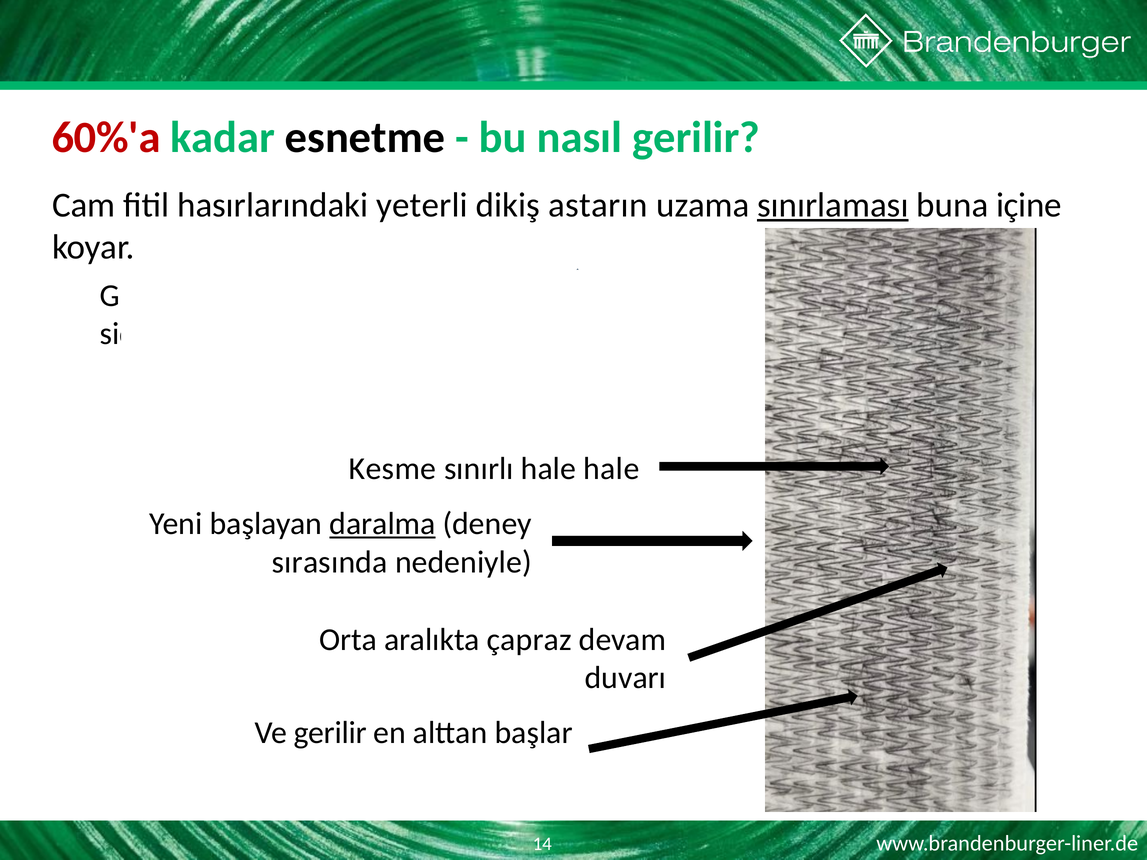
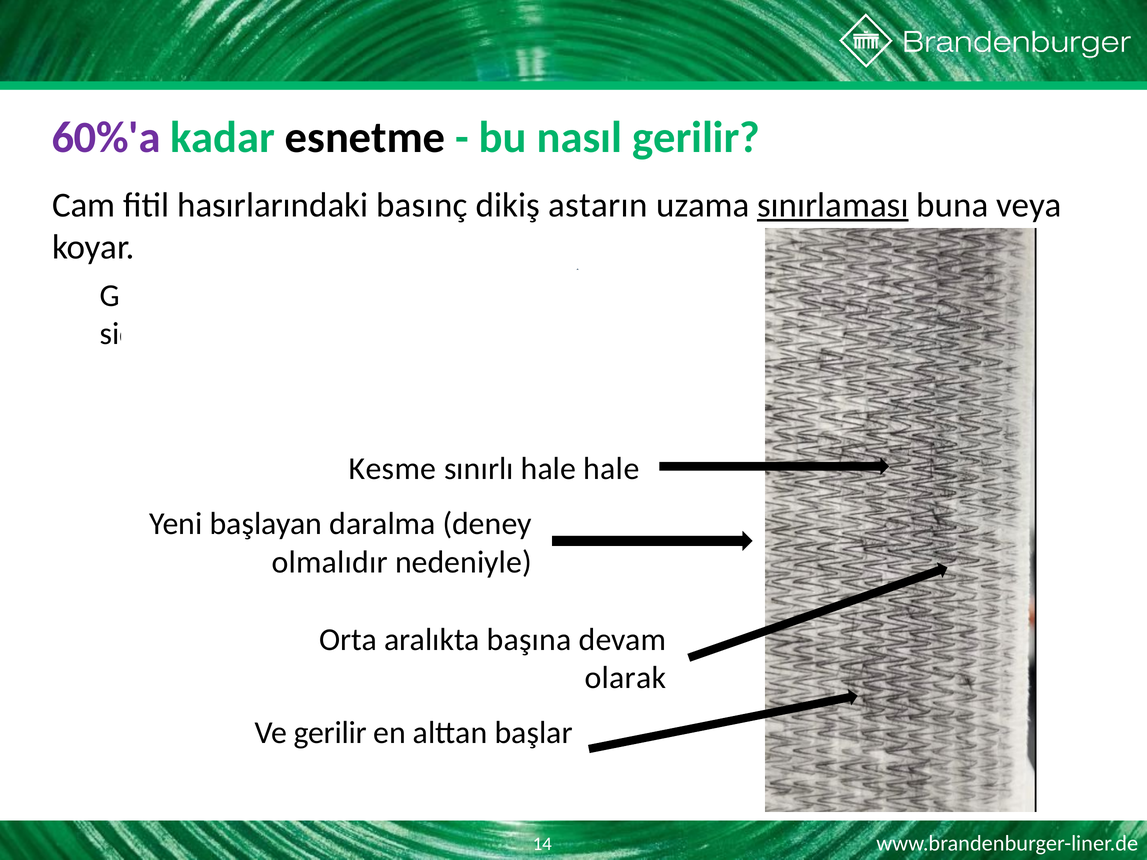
60%'a colour: red -> purple
yeterli: yeterli -> basınç
içine: içine -> veya
daralma underline: present -> none
sırasında: sırasında -> olmalıdır
çapraz: çapraz -> başına
duvarı: duvarı -> olarak
